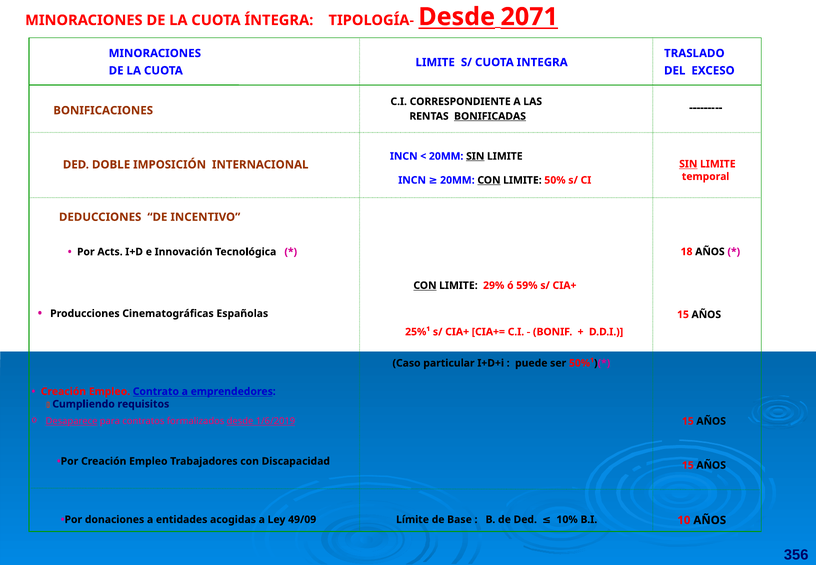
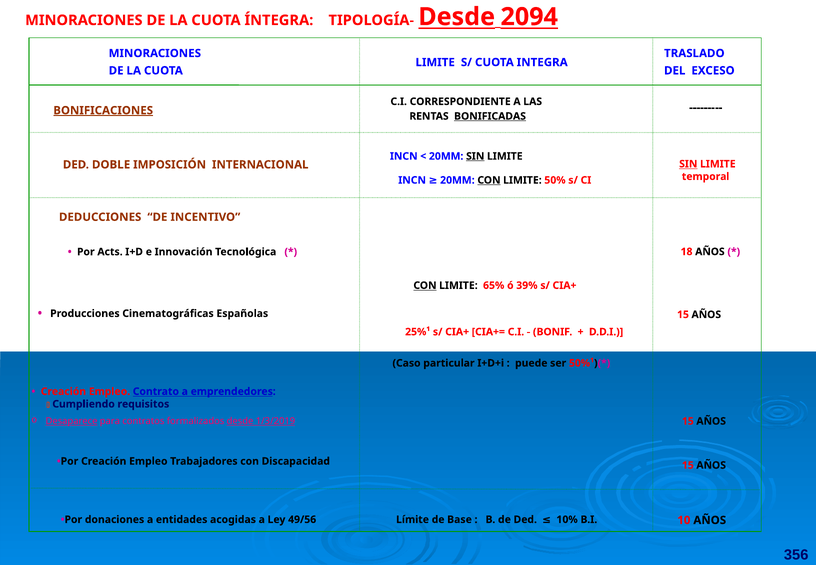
2071: 2071 -> 2094
BONIFICACIONES underline: none -> present
29%: 29% -> 65%
59%: 59% -> 39%
1/6/2019: 1/6/2019 -> 1/3/2019
49/09: 49/09 -> 49/56
